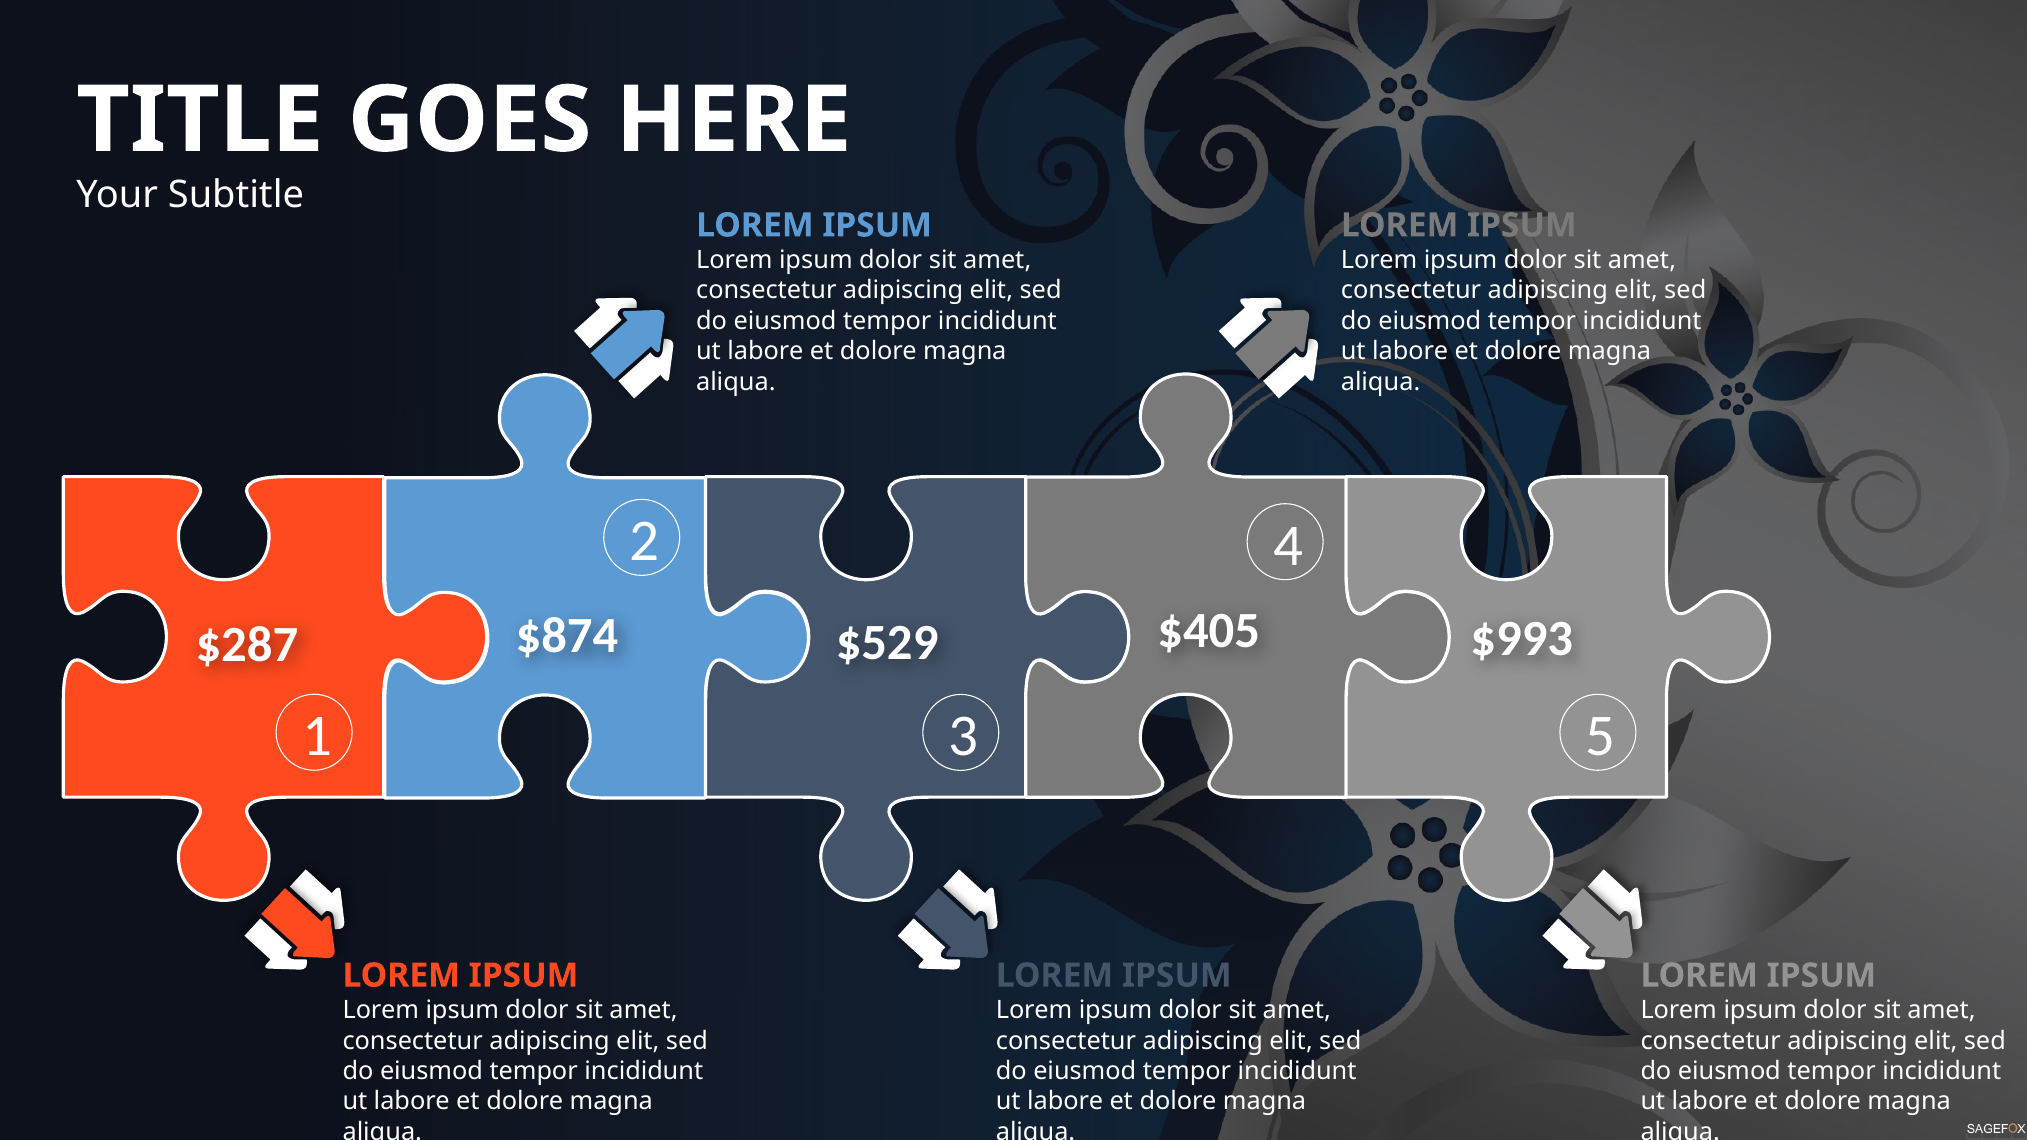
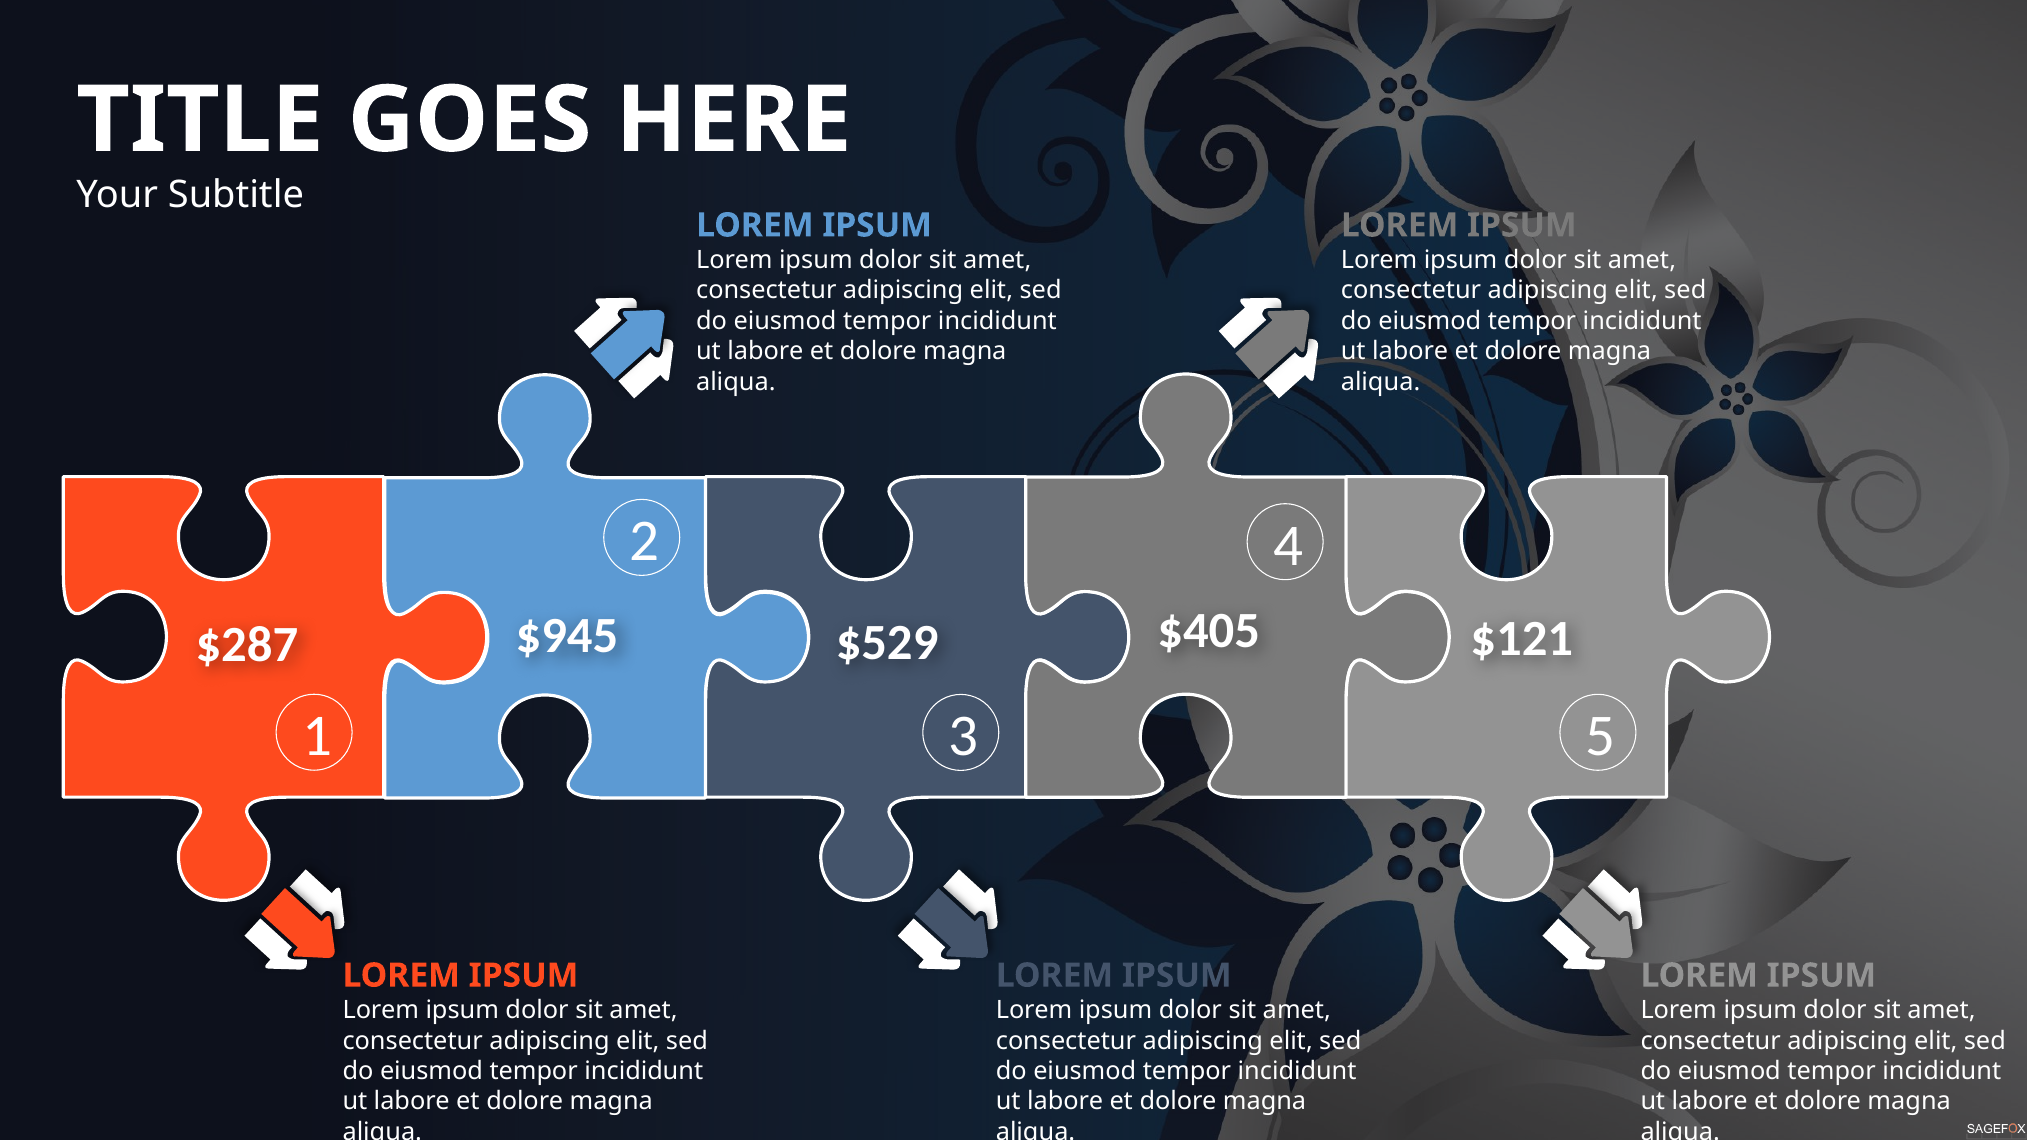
$874: $874 -> $945
$993: $993 -> $121
